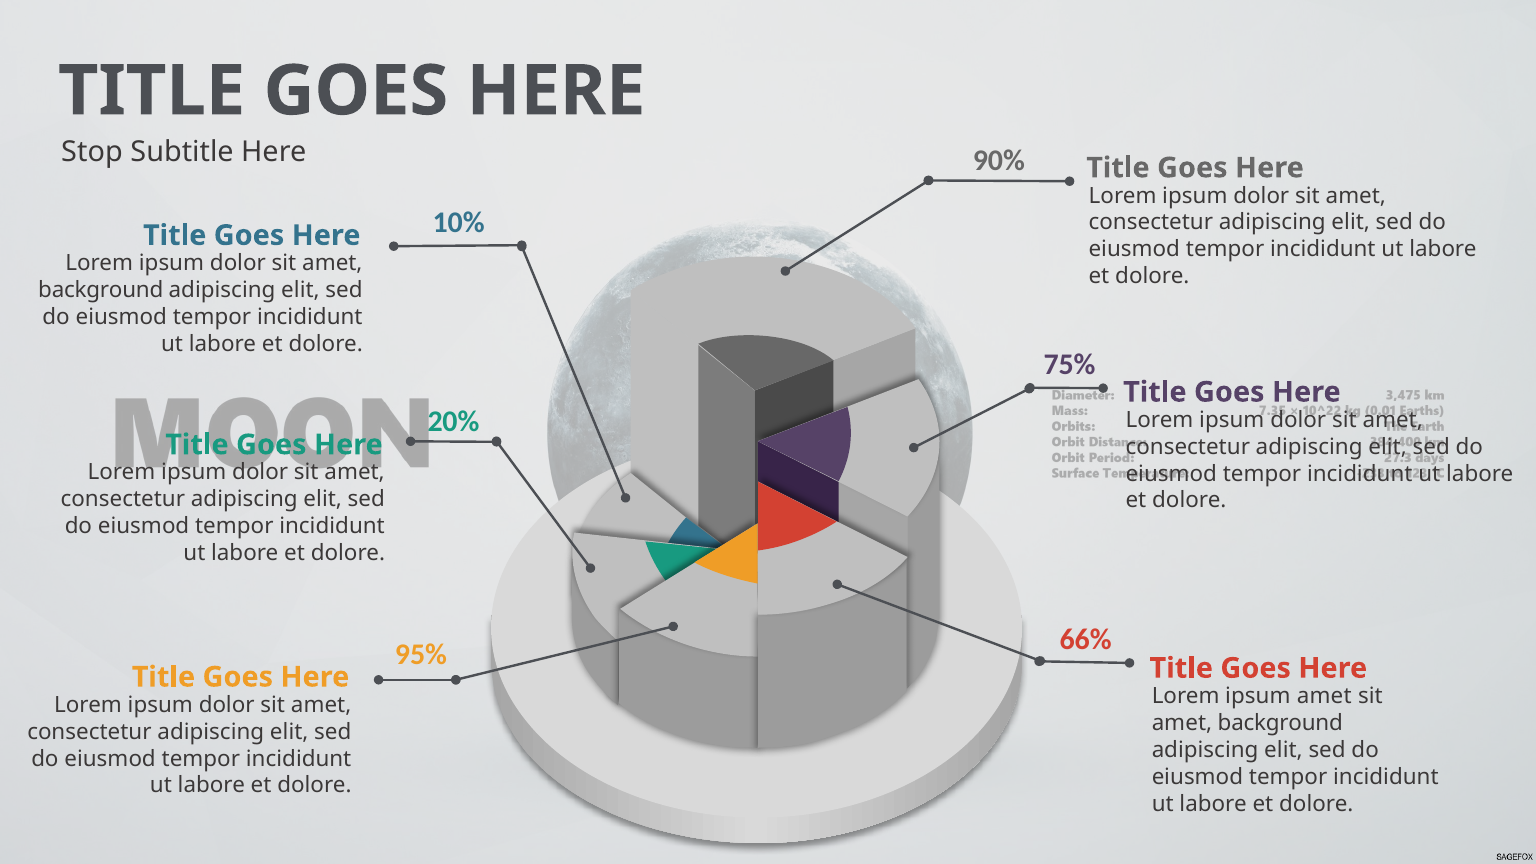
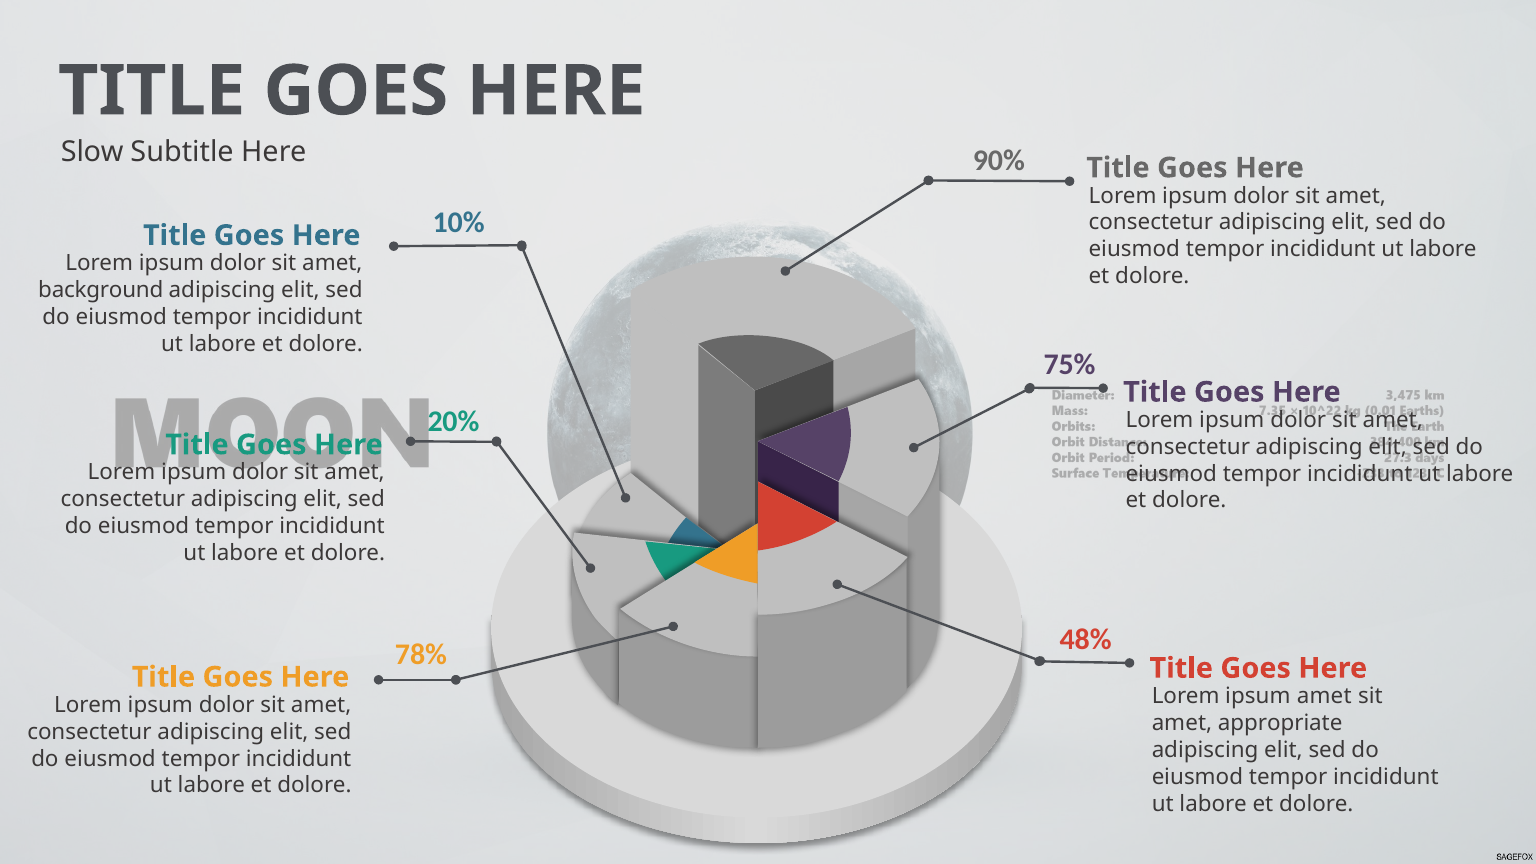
Stop: Stop -> Slow
66%: 66% -> 48%
95%: 95% -> 78%
background at (1280, 723): background -> appropriate
